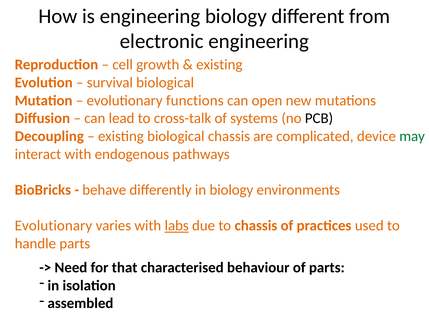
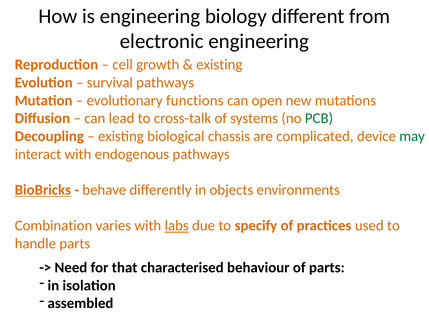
survival biological: biological -> pathways
PCB colour: black -> green
BioBricks underline: none -> present
in biology: biology -> objects
Evolutionary at (53, 225): Evolutionary -> Combination
to chassis: chassis -> specify
